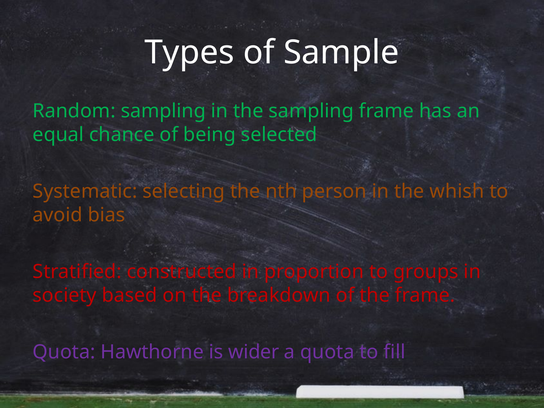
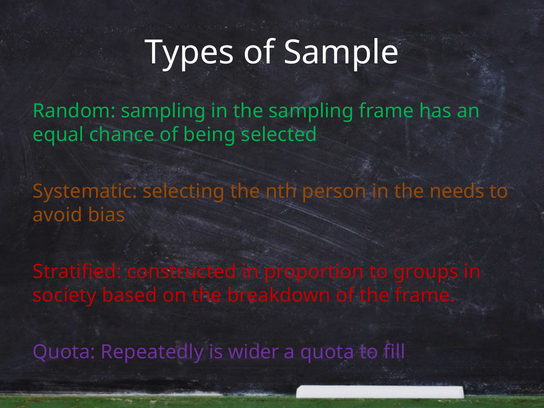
whish: whish -> needs
Hawthorne: Hawthorne -> Repeatedly
